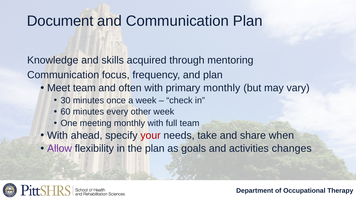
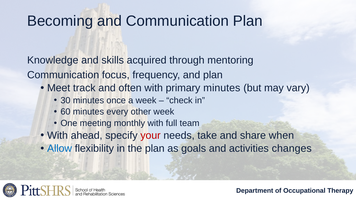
Document: Document -> Becoming
Meet team: team -> track
primary monthly: monthly -> minutes
Allow colour: purple -> blue
